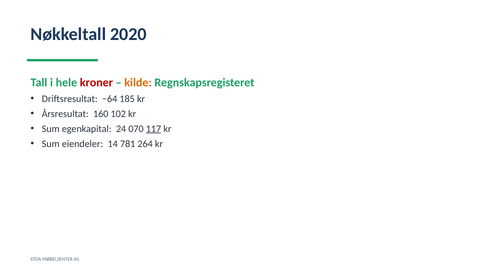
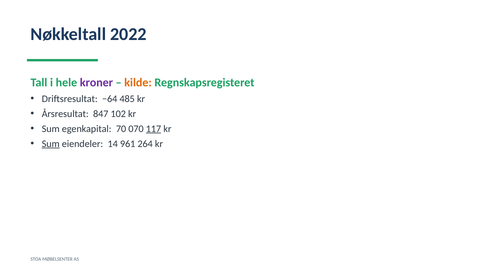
2020: 2020 -> 2022
kroner colour: red -> purple
185: 185 -> 485
160: 160 -> 847
24: 24 -> 70
Sum at (51, 144) underline: none -> present
781: 781 -> 961
